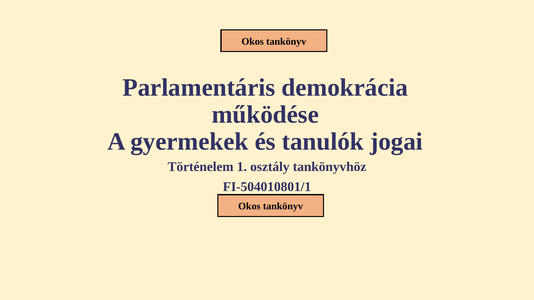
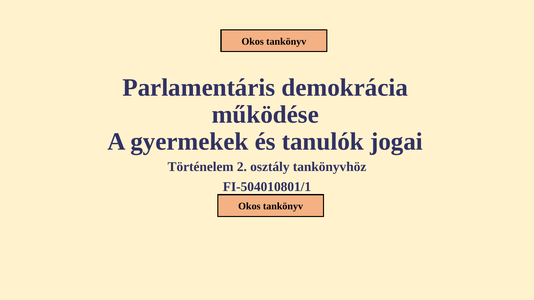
1: 1 -> 2
